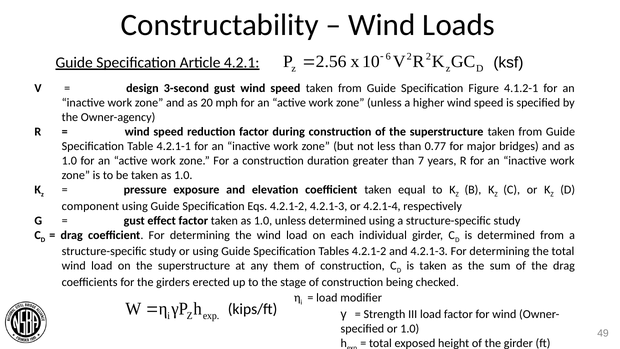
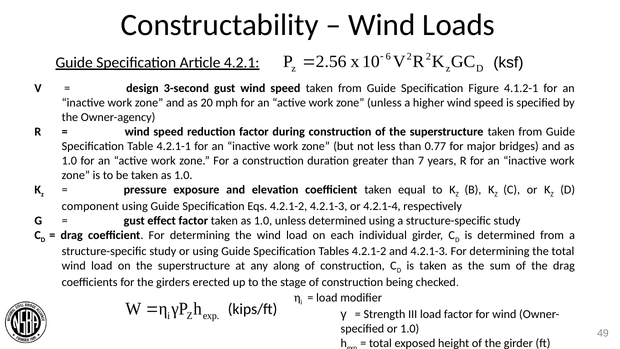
them: them -> along
